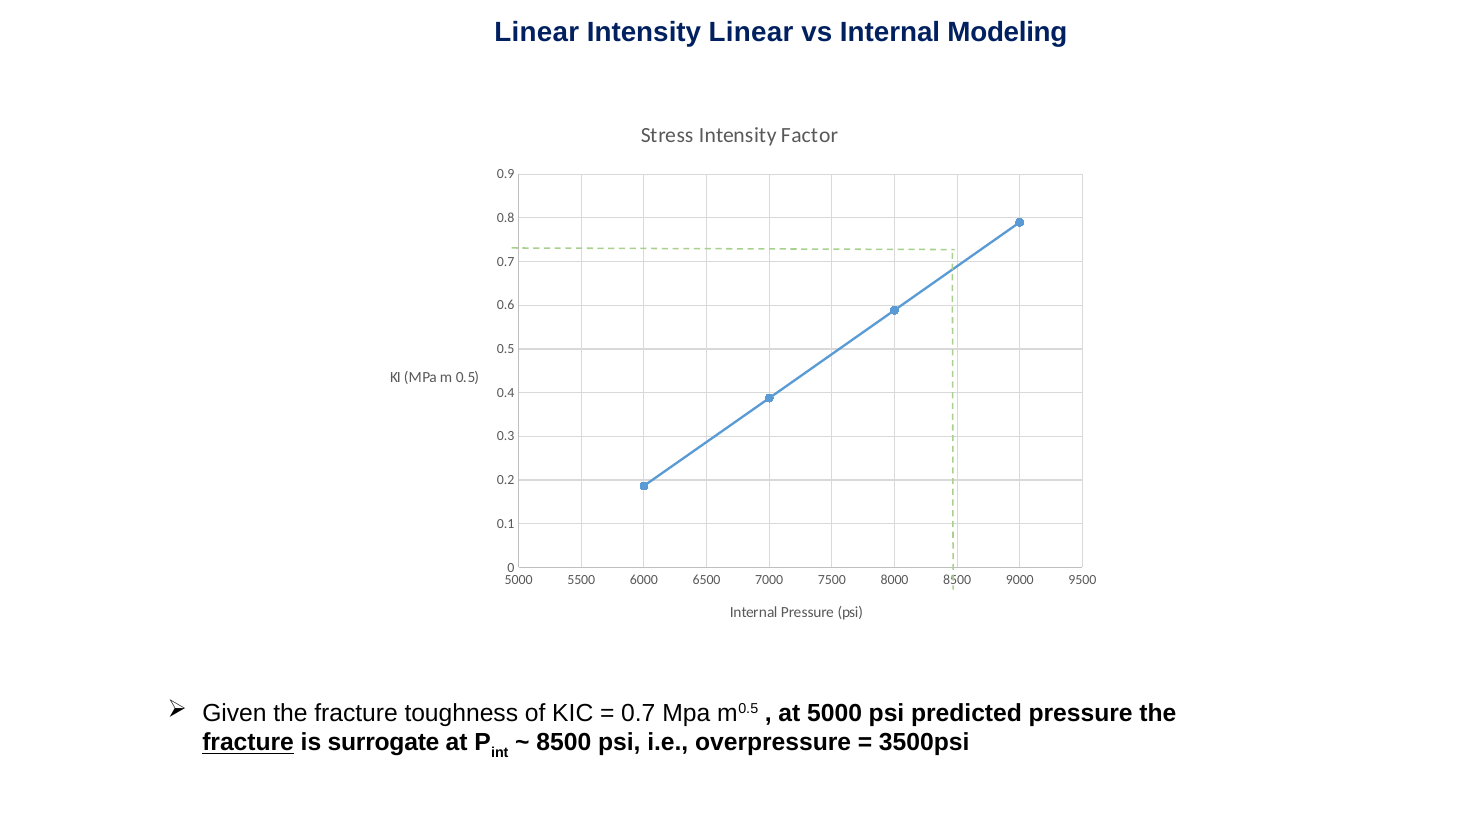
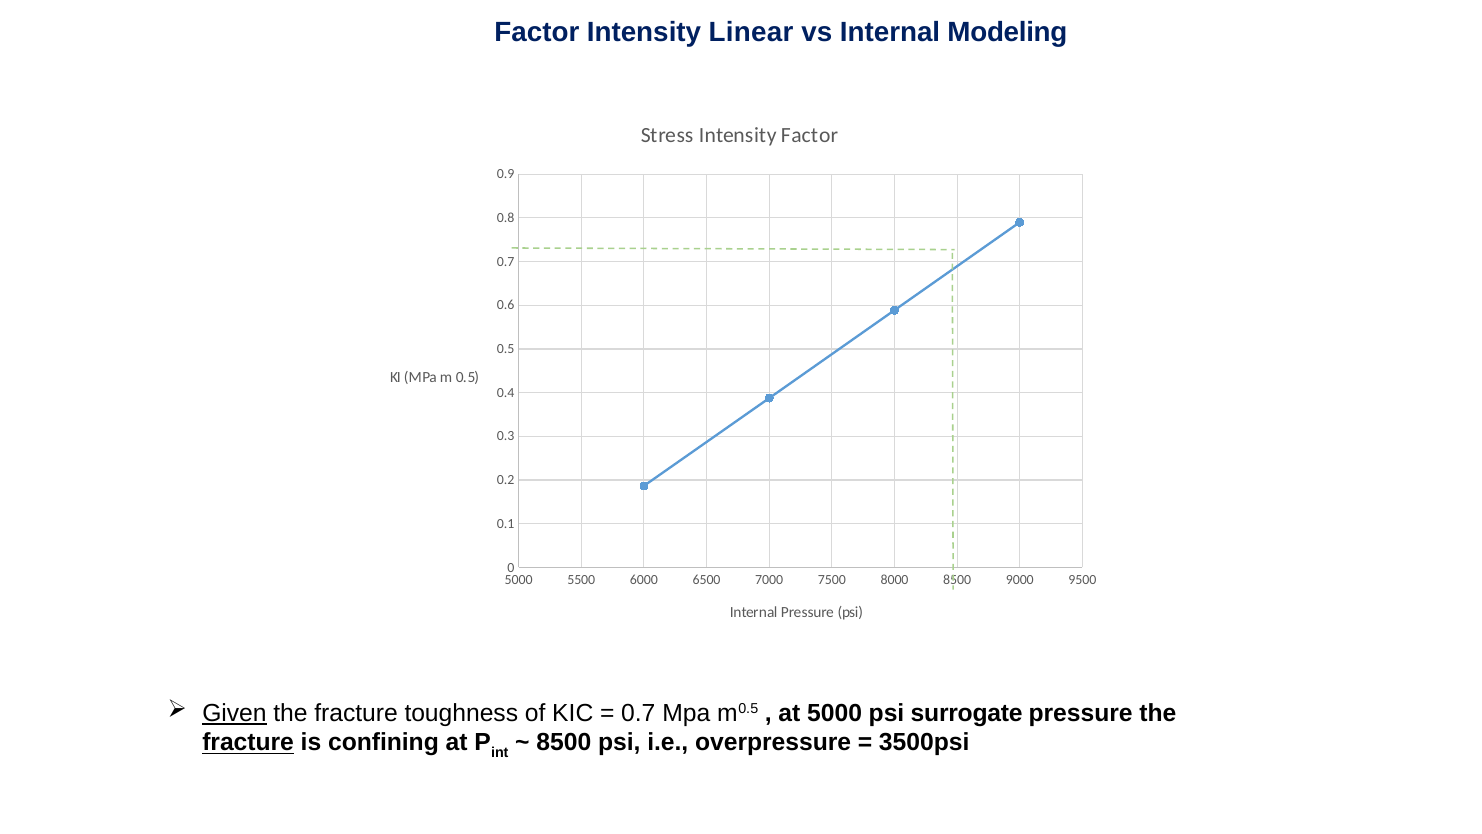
Linear at (537, 33): Linear -> Factor
Given underline: none -> present
predicted: predicted -> surrogate
surrogate: surrogate -> confining
